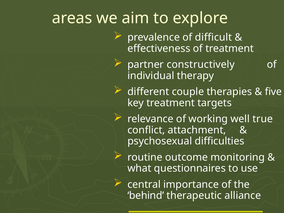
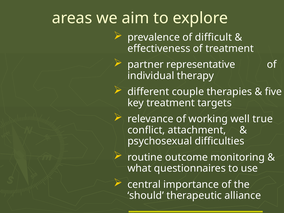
constructively: constructively -> representative
behind: behind -> should
